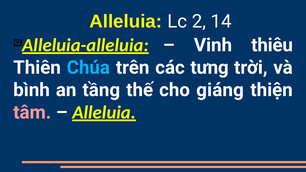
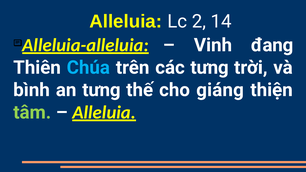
thiêu: thiêu -> đang
an tầng: tầng -> tưng
tâm colour: pink -> light green
